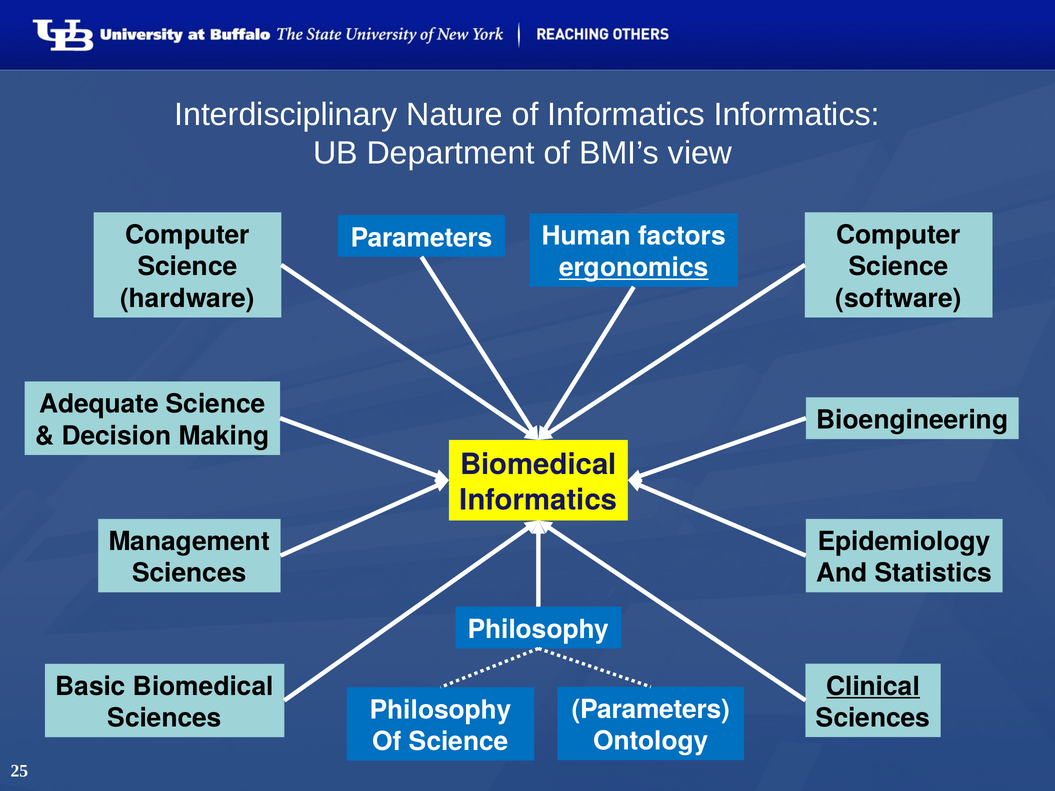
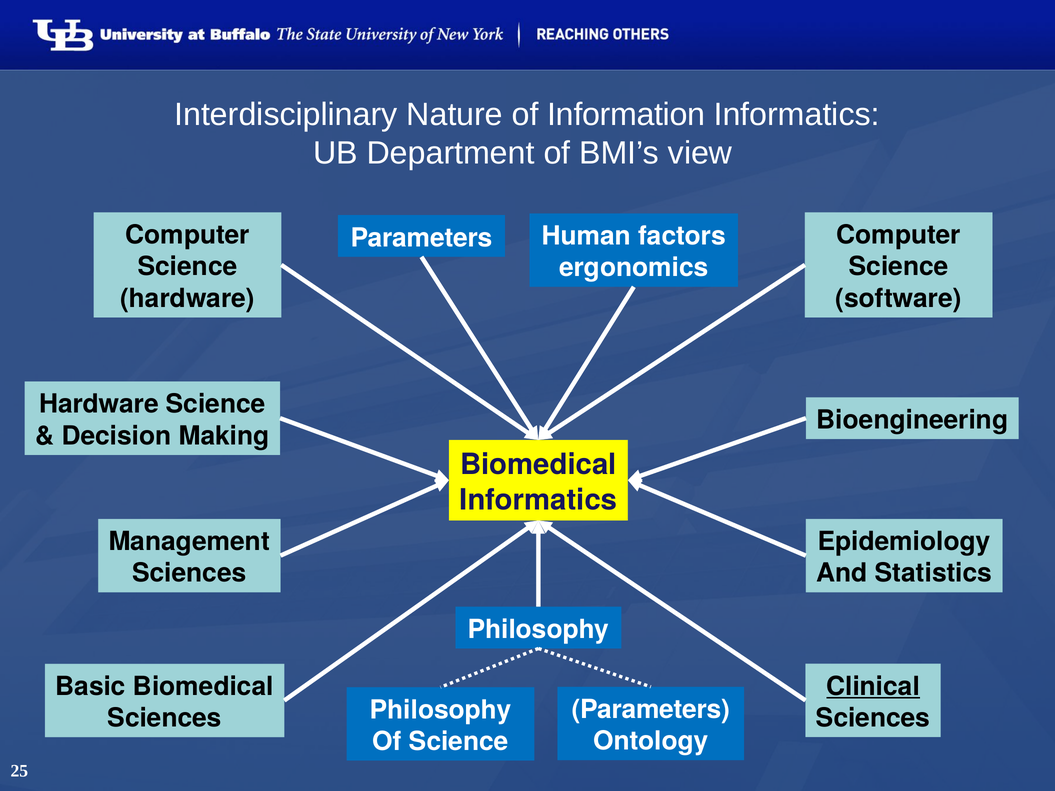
of Informatics: Informatics -> Information
ergonomics underline: present -> none
Adequate at (99, 404): Adequate -> Hardware
